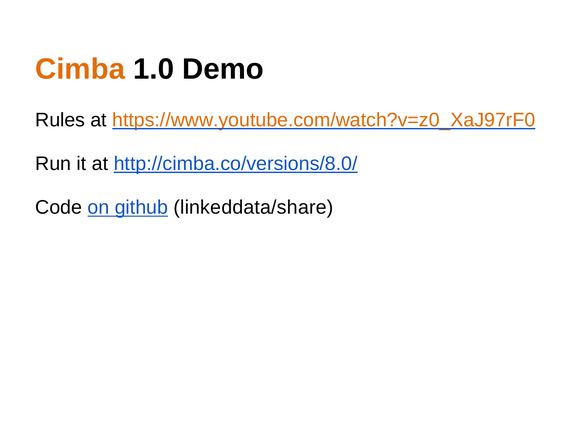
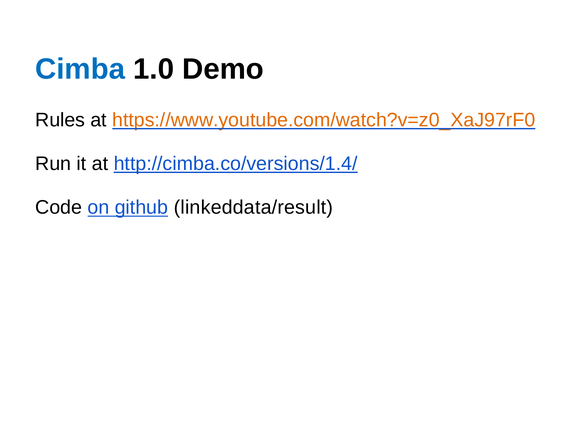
Cimba colour: orange -> blue
http://cimba.co/versions/8.0/: http://cimba.co/versions/8.0/ -> http://cimba.co/versions/1.4/
linkeddata/share: linkeddata/share -> linkeddata/result
